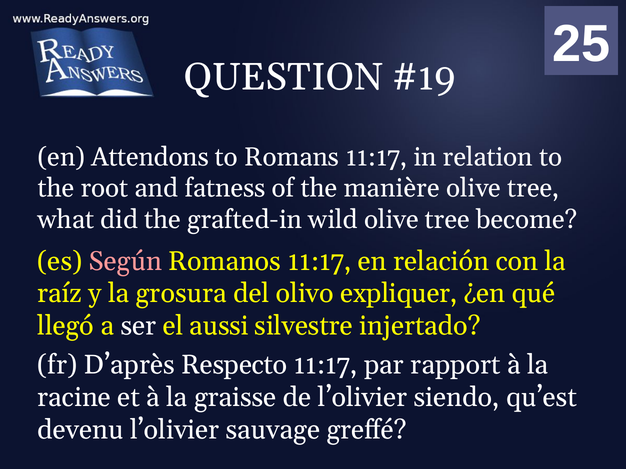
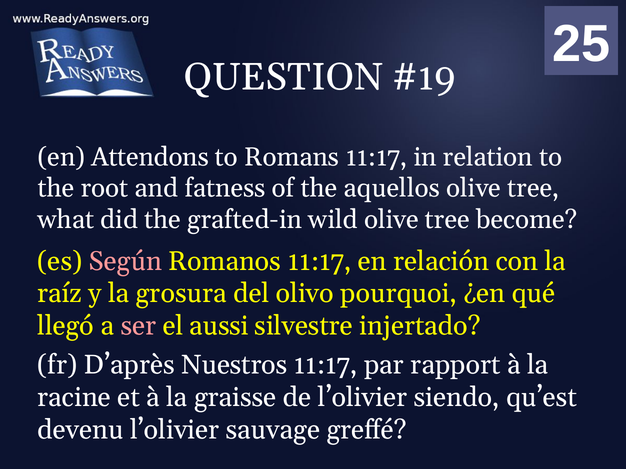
manière: manière -> aquellos
expliquer: expliquer -> pourquoi
ser colour: white -> pink
Respecto: Respecto -> Nuestros
